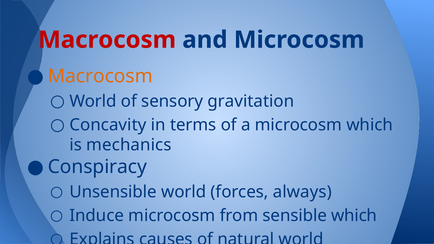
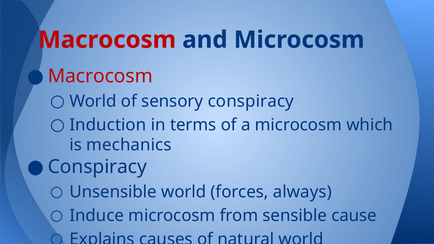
Macrocosm at (100, 76) colour: orange -> red
sensory gravitation: gravitation -> conspiracy
Concavity: Concavity -> Induction
sensible which: which -> cause
